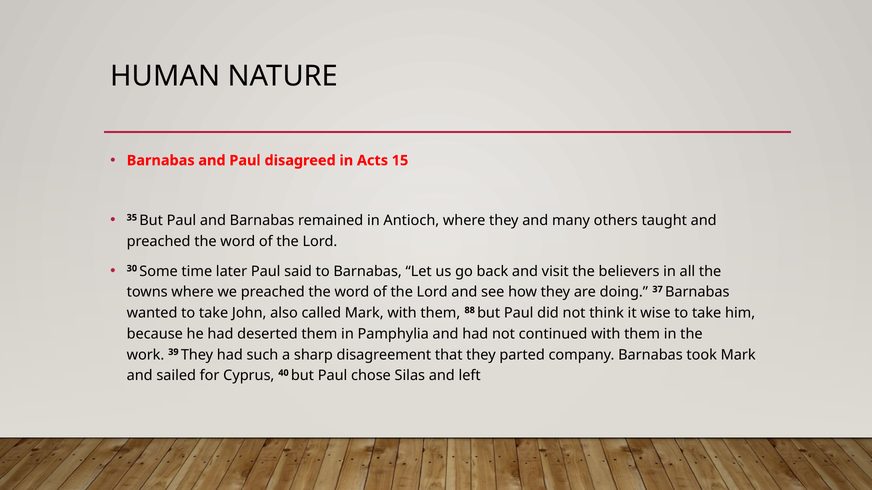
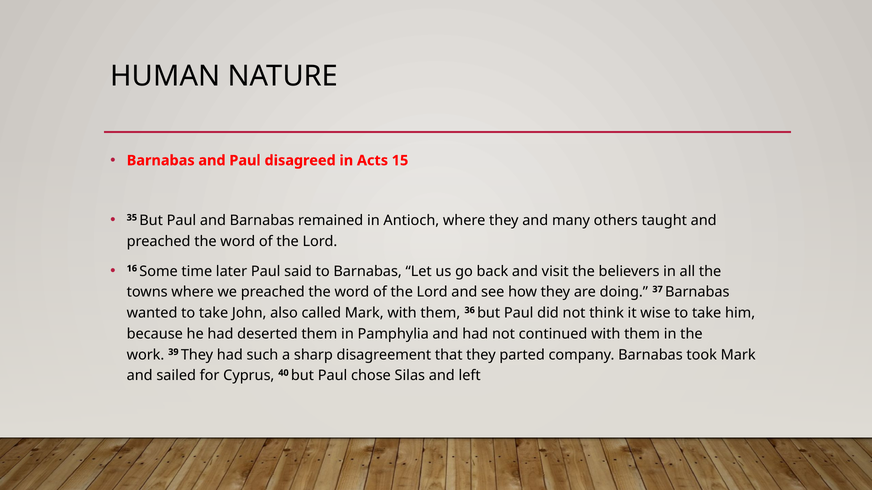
30: 30 -> 16
88: 88 -> 36
